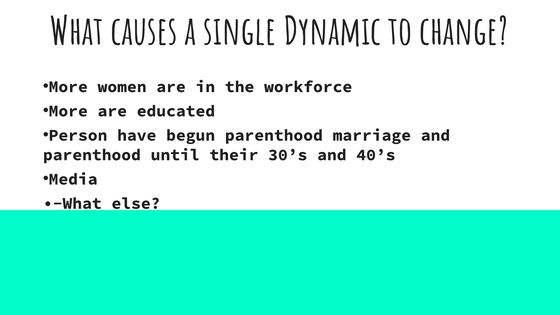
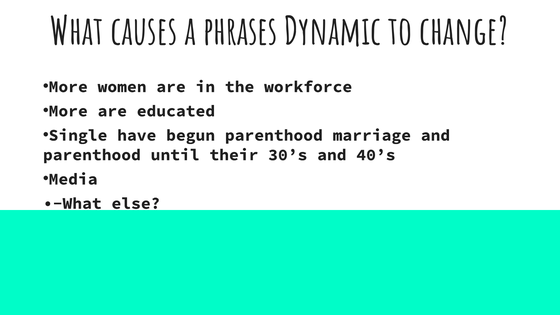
single: single -> phrases
Person: Person -> Single
